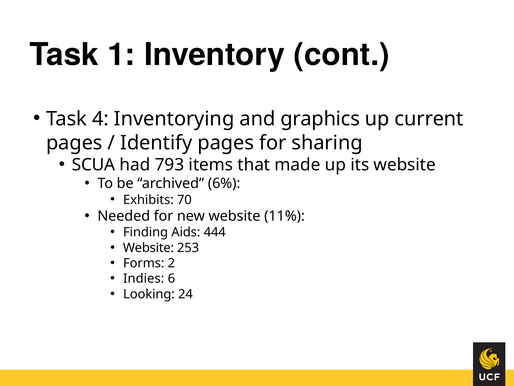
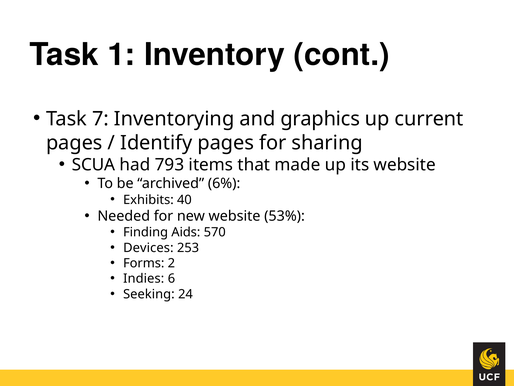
4: 4 -> 7
70: 70 -> 40
11%: 11% -> 53%
444: 444 -> 570
Website at (148, 247): Website -> Devices
Looking: Looking -> Seeking
